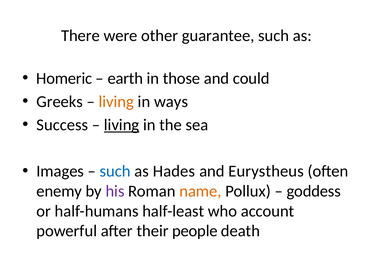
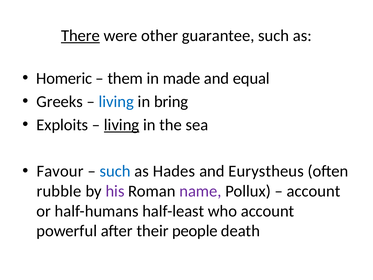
There underline: none -> present
earth: earth -> them
those: those -> made
could: could -> equal
living at (116, 101) colour: orange -> blue
ways: ways -> bring
Success: Success -> Exploits
Images: Images -> Favour
enemy: enemy -> rubble
name colour: orange -> purple
goddess at (314, 191): goddess -> account
